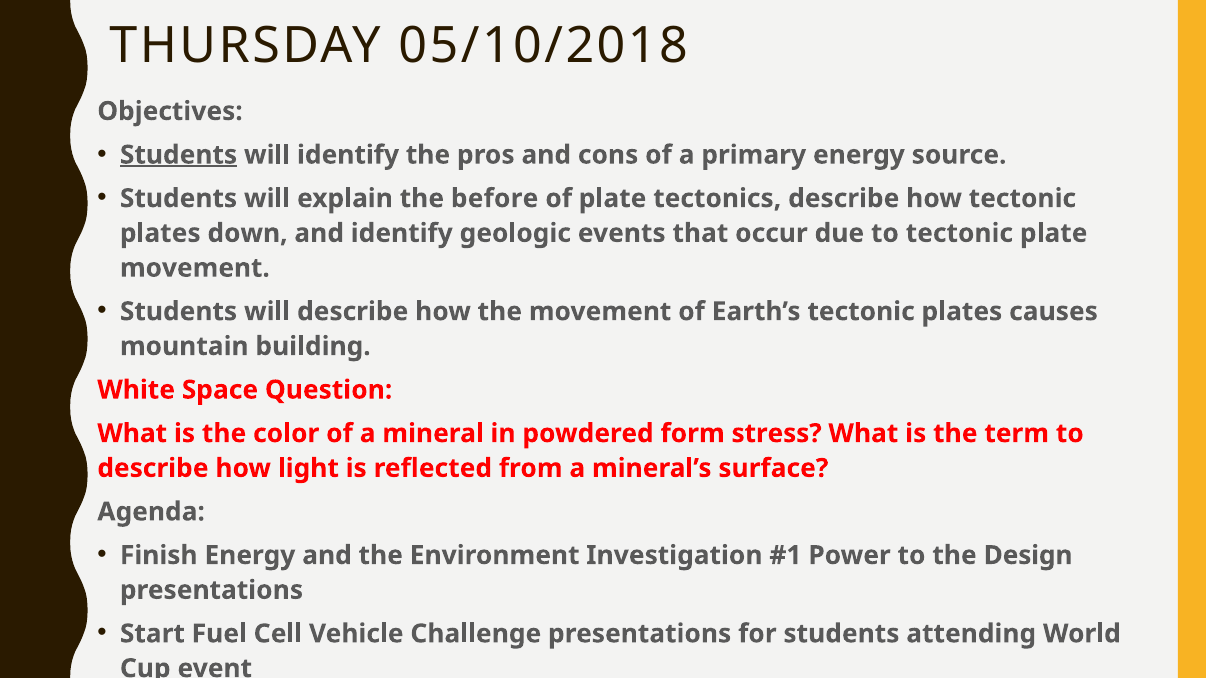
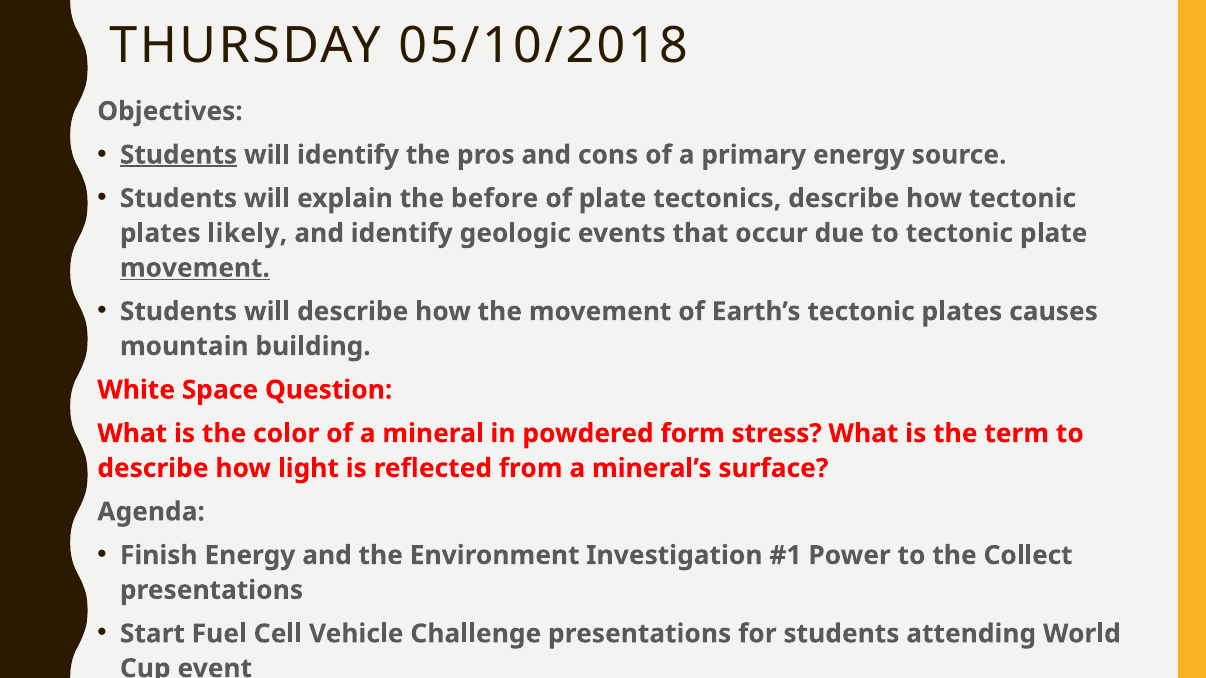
down: down -> likely
movement at (195, 268) underline: none -> present
Design: Design -> Collect
